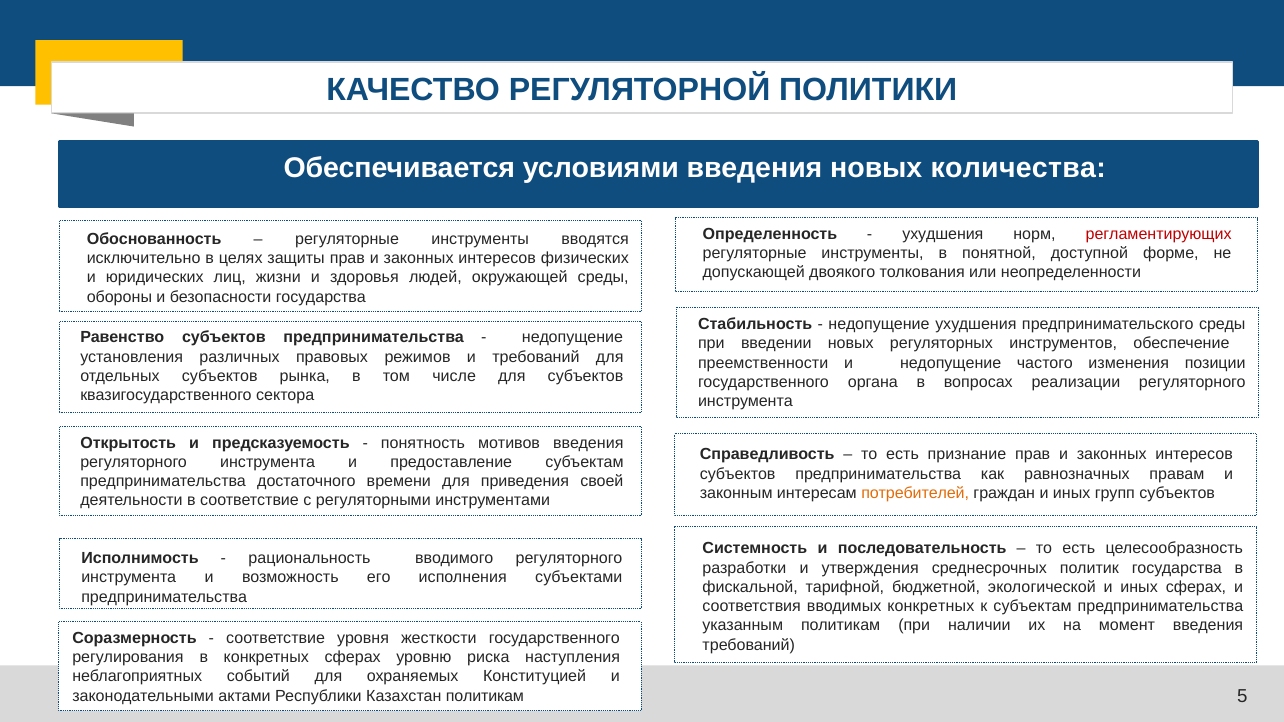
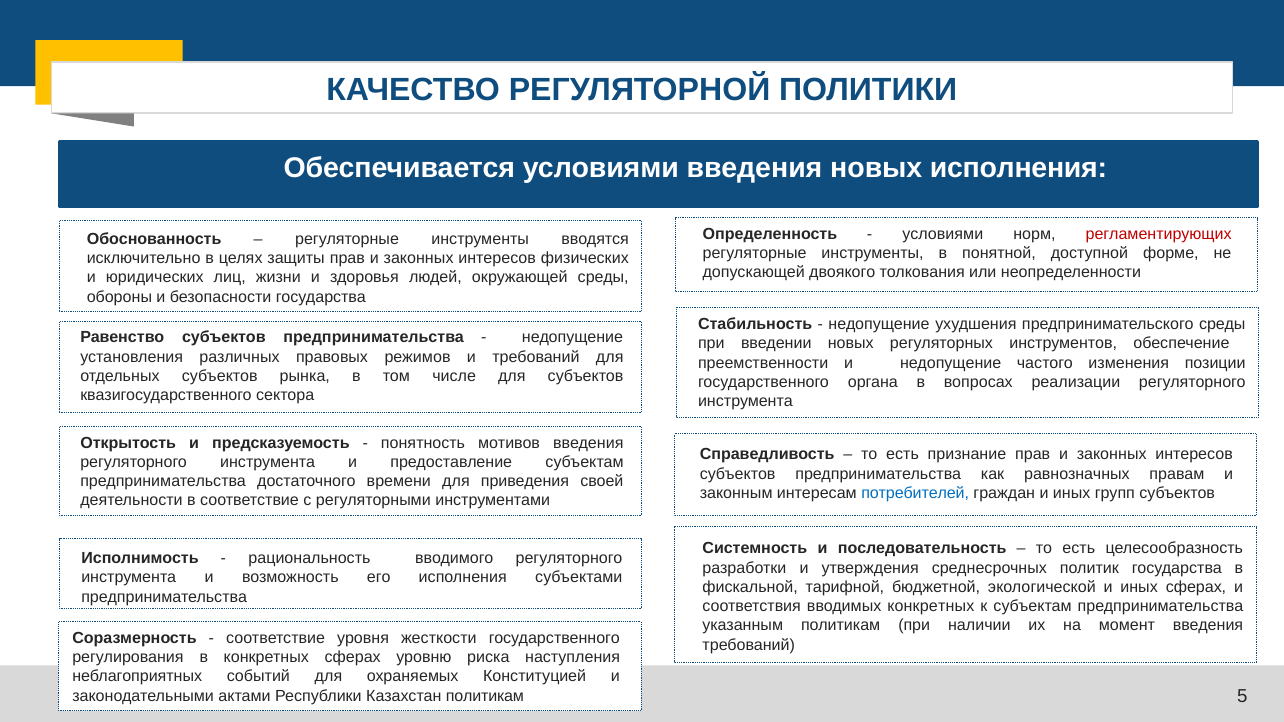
новых количества: количества -> исполнения
ухудшения at (943, 234): ухудшения -> условиями
потребителей colour: orange -> blue
